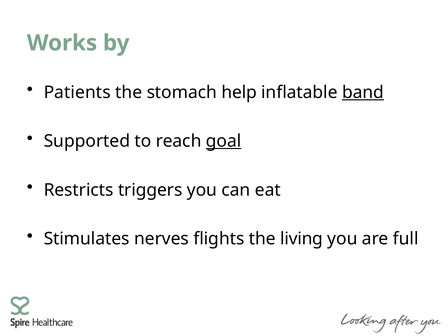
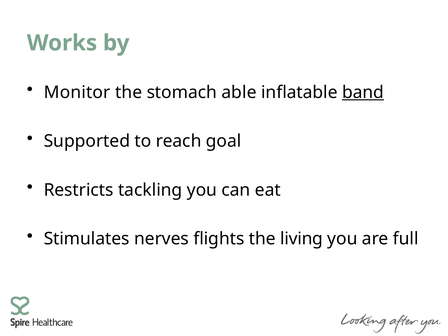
Patients: Patients -> Monitor
help: help -> able
goal underline: present -> none
triggers: triggers -> tackling
